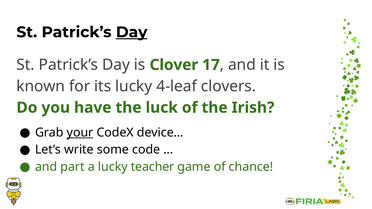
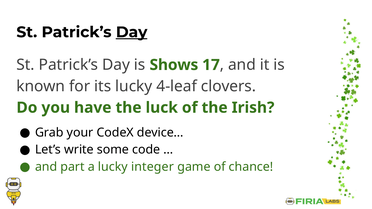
Clover: Clover -> Shows
your underline: present -> none
teacher: teacher -> integer
